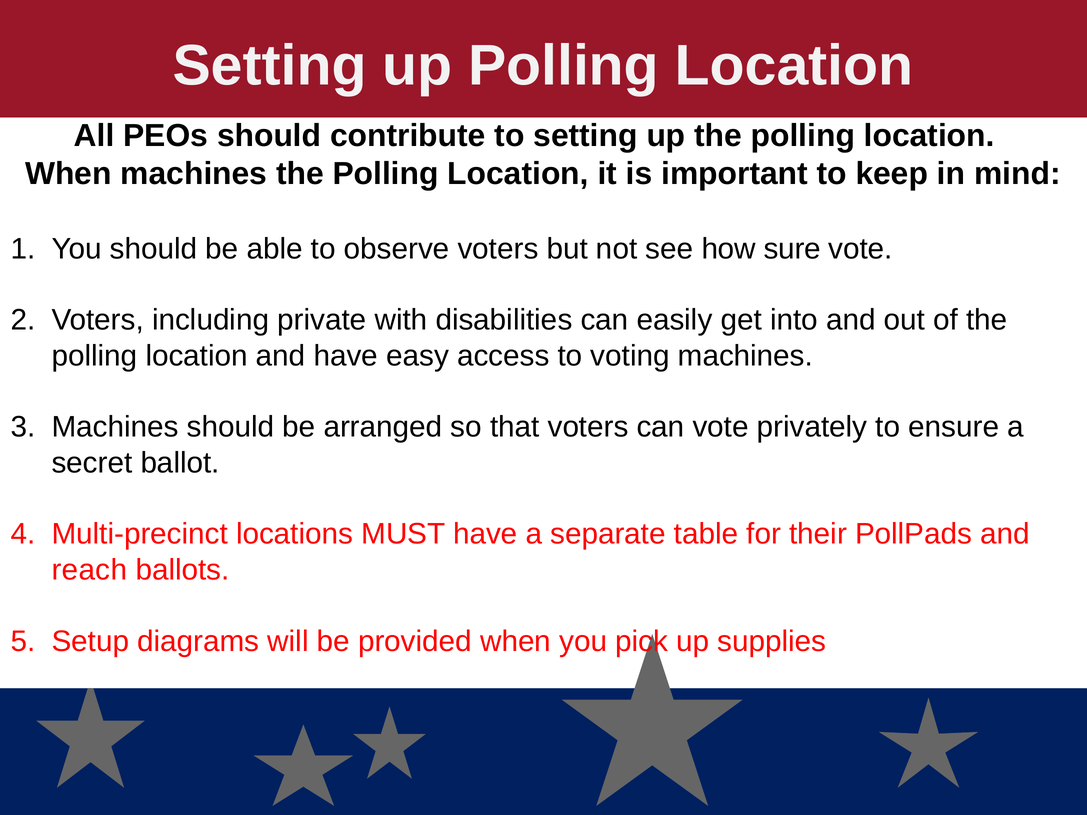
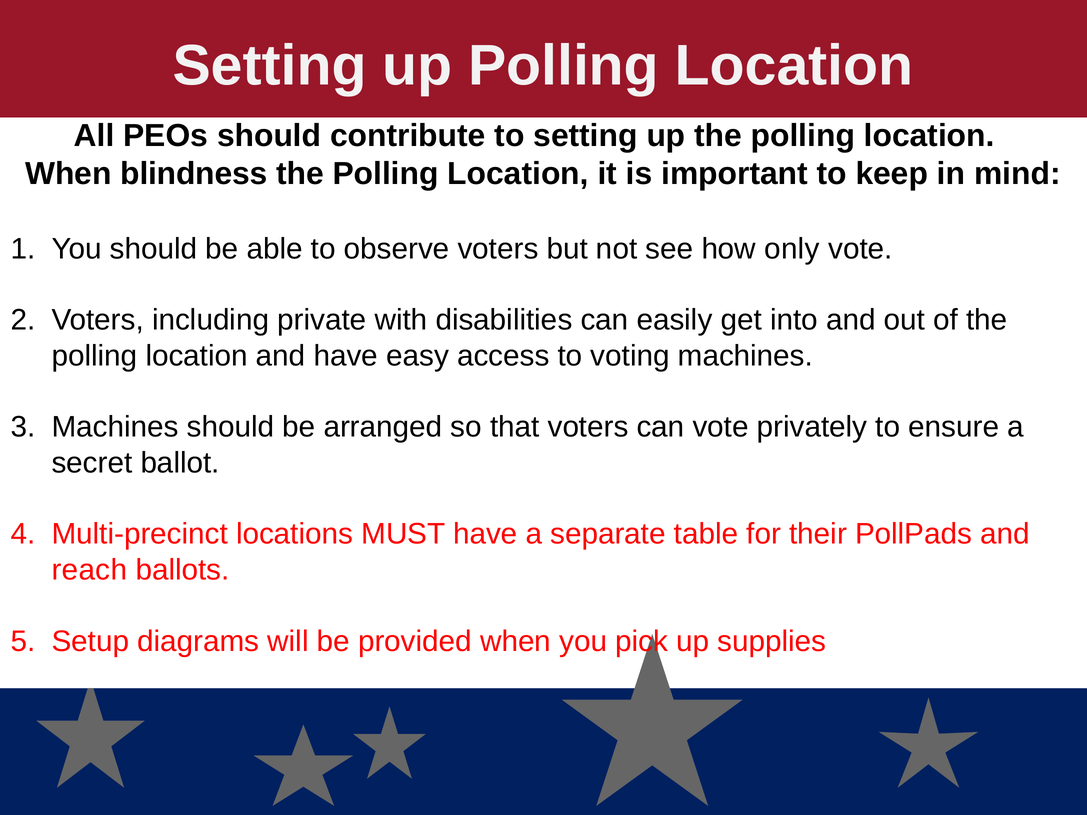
When machines: machines -> blindness
sure: sure -> only
